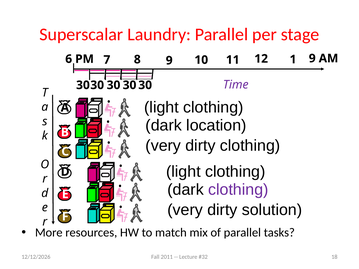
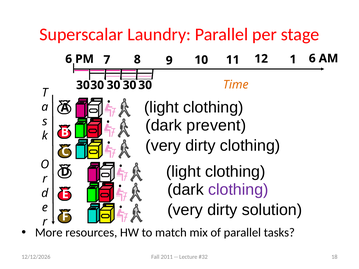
12 9: 9 -> 6
Time colour: purple -> orange
location: location -> prevent
